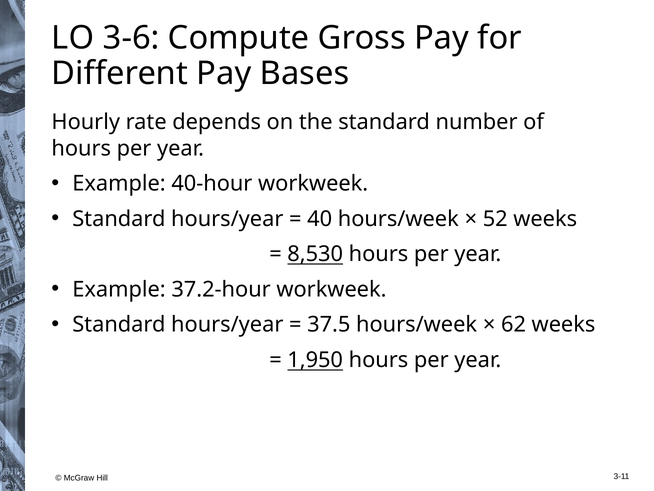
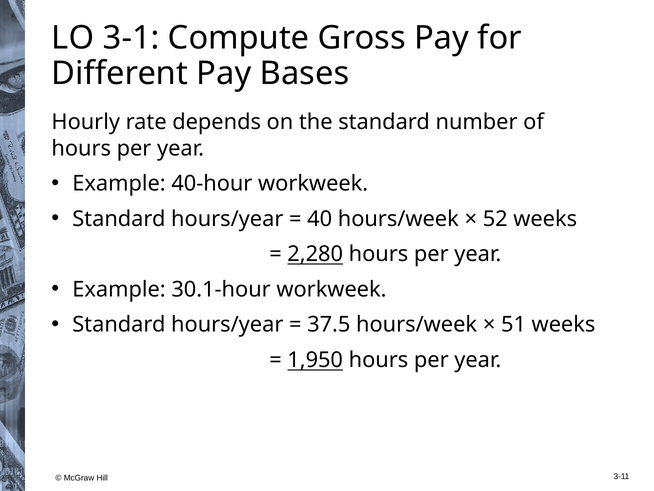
3-6: 3-6 -> 3-1
8,530: 8,530 -> 2,280
37.2-hour: 37.2-hour -> 30.1-hour
62: 62 -> 51
